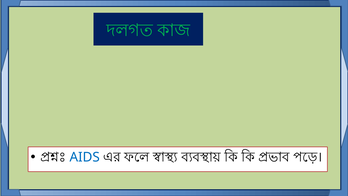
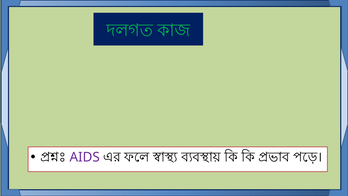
AIDS colour: blue -> purple
